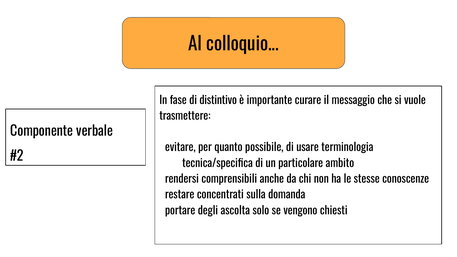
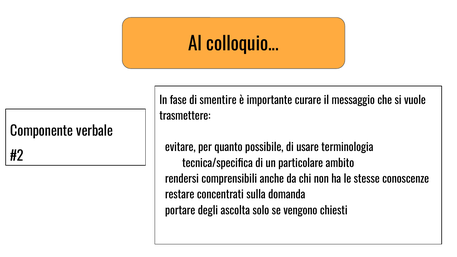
distintivo: distintivo -> smentire
